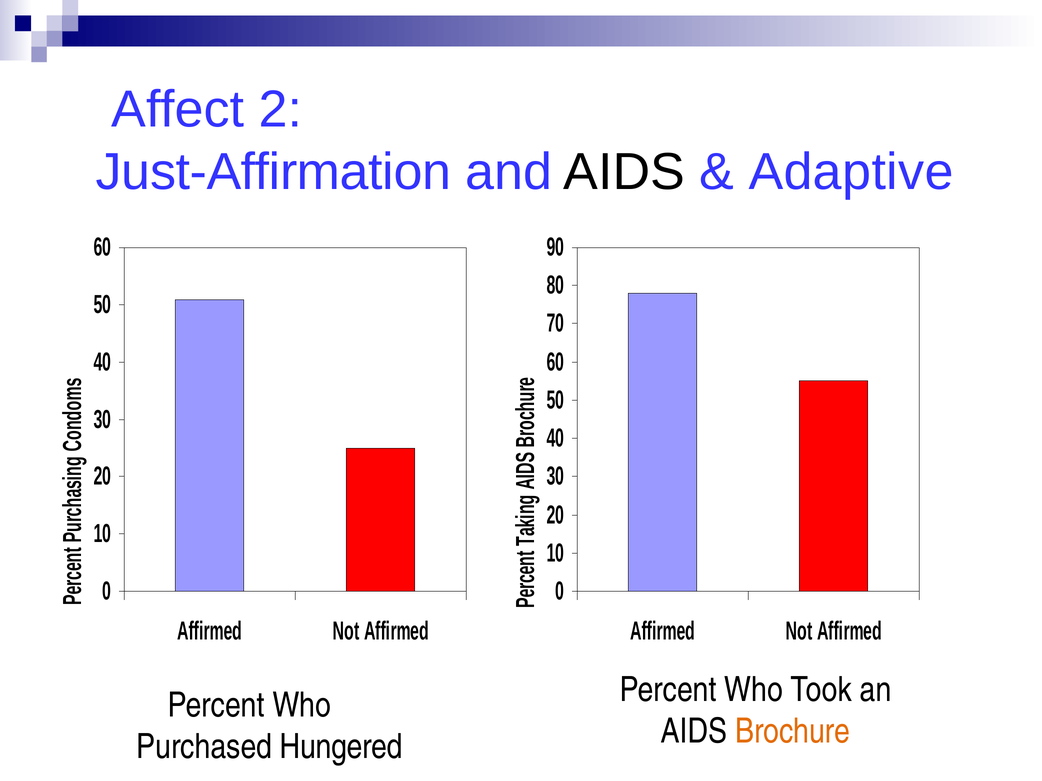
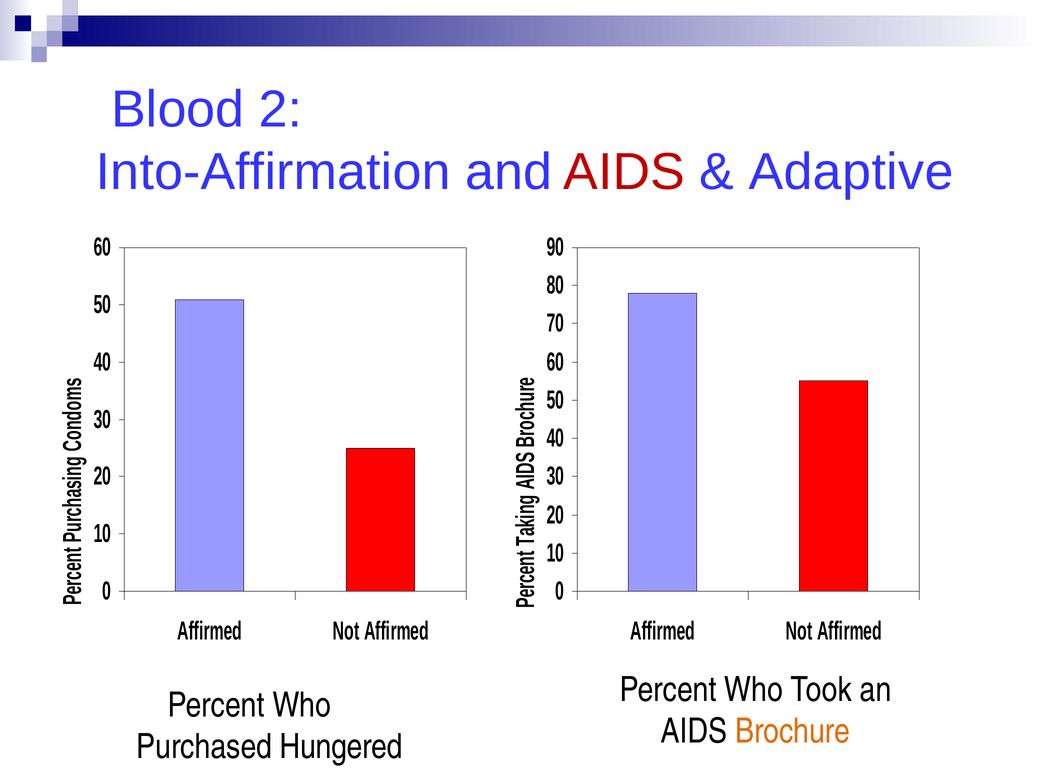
Affect: Affect -> Blood
Just-Affirmation: Just-Affirmation -> Into-Affirmation
AIDS at (624, 172) colour: black -> red
